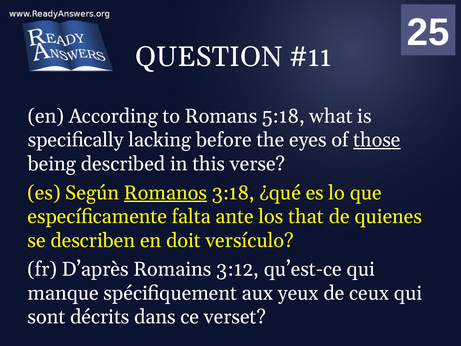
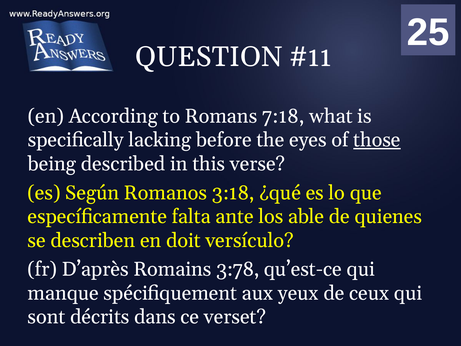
5:18: 5:18 -> 7:18
Romanos underline: present -> none
that: that -> able
3:12: 3:12 -> 3:78
